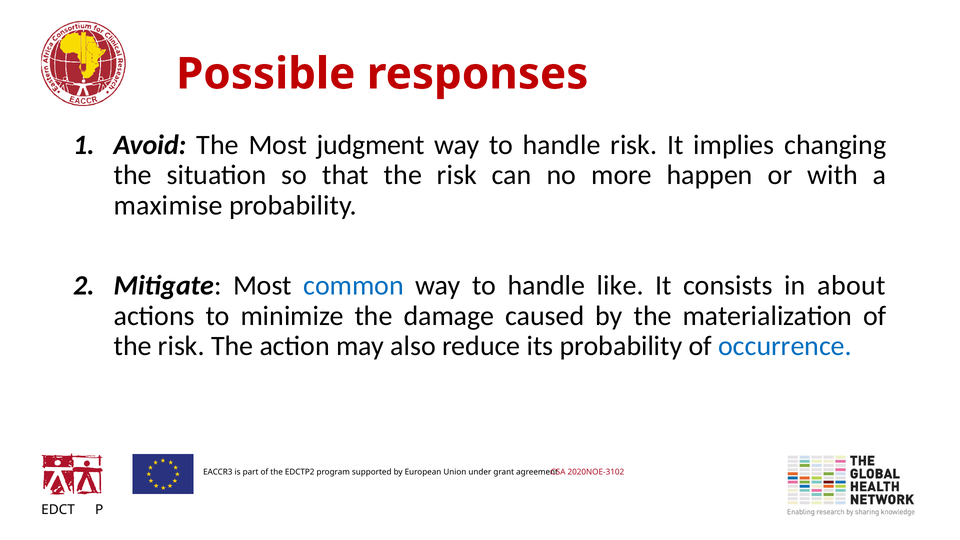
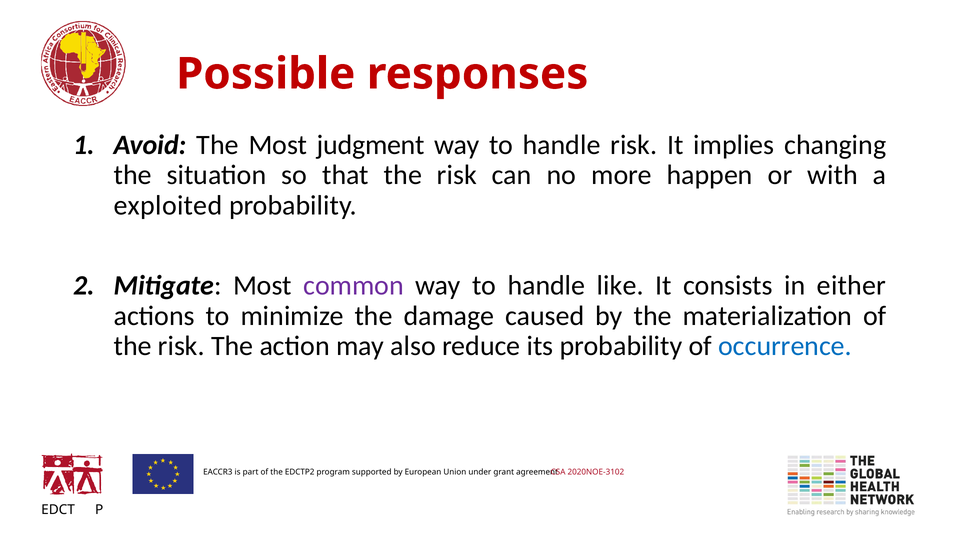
maximise: maximise -> exploited
common colour: blue -> purple
about: about -> either
